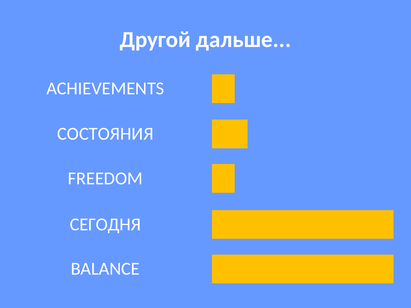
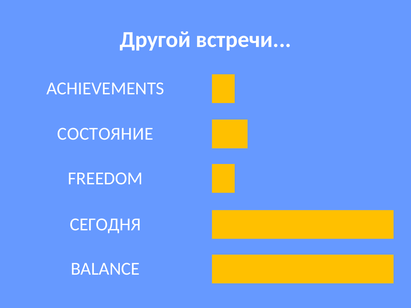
дальше: дальше -> встречи
СОСТОЯНИЯ: СОСТОЯНИЯ -> СОСТОЯНИЕ
